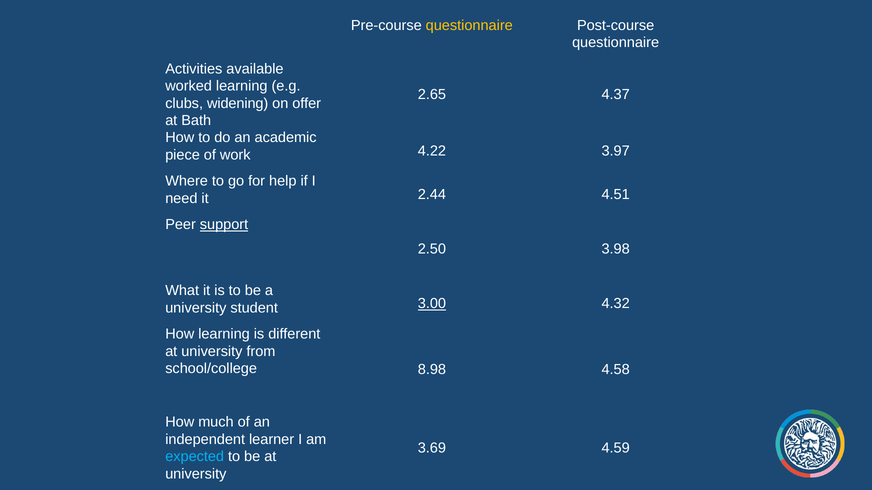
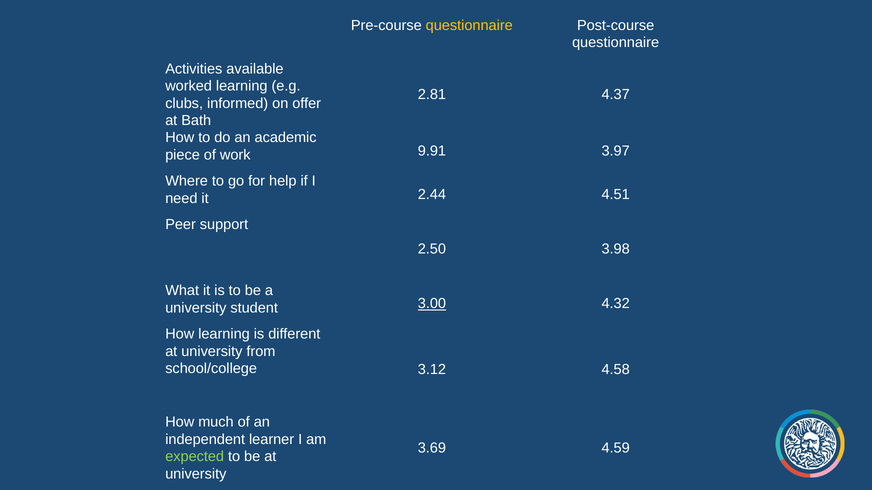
2.65: 2.65 -> 2.81
widening: widening -> informed
4.22: 4.22 -> 9.91
support underline: present -> none
8.98: 8.98 -> 3.12
expected colour: light blue -> light green
